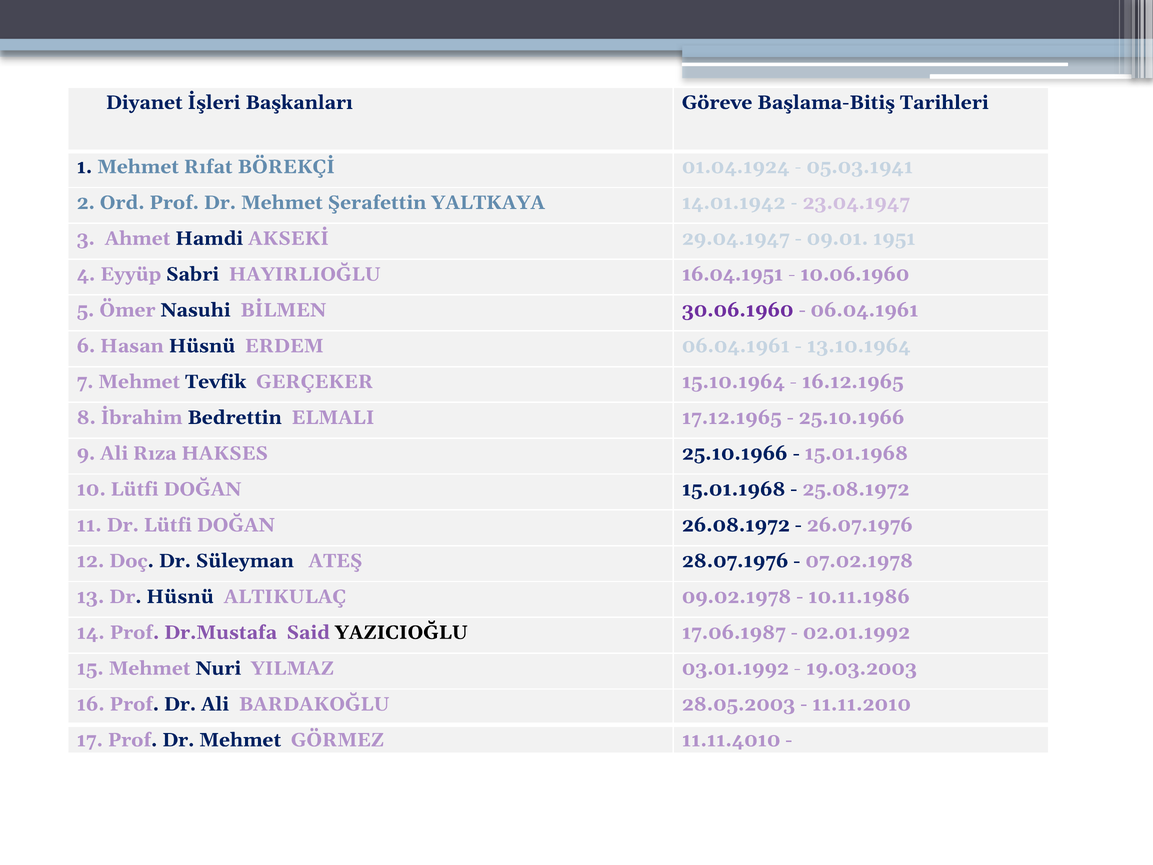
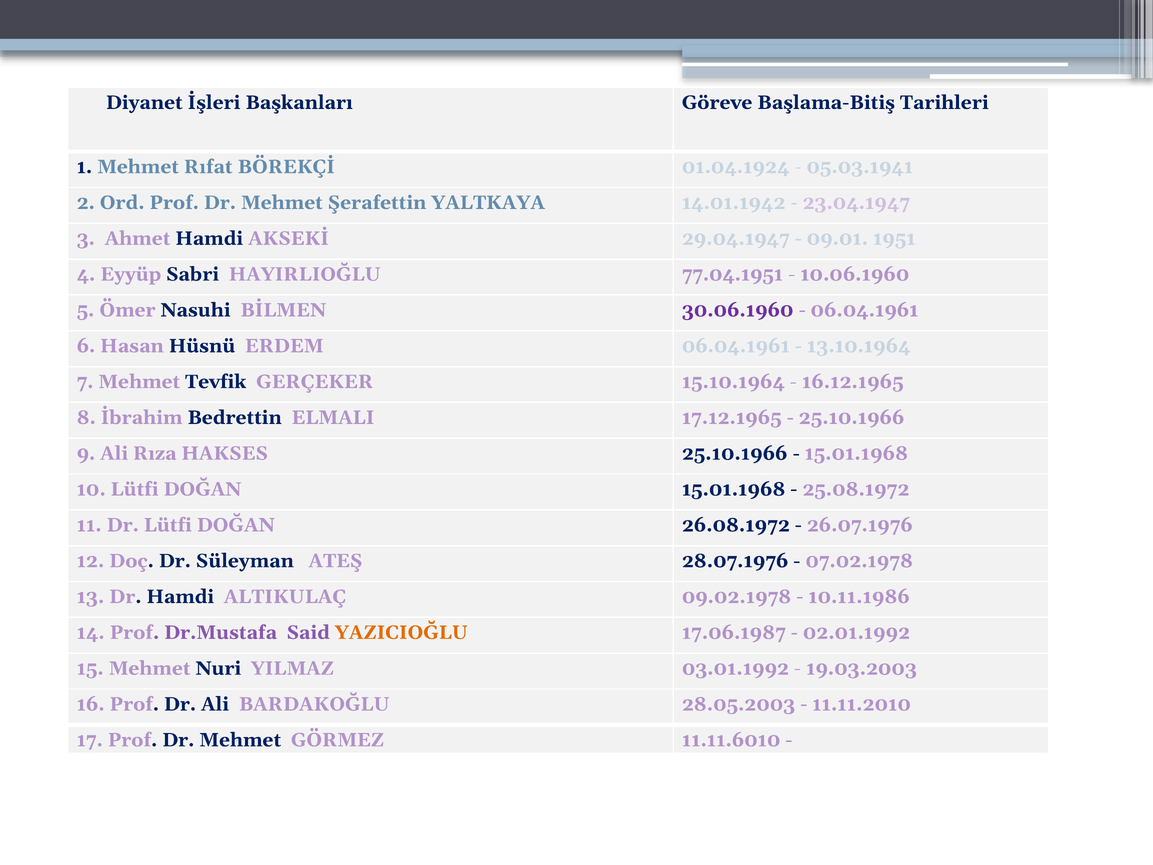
16.04.1951: 16.04.1951 -> 77.04.1951
Dr Hüsnü: Hüsnü -> Hamdi
YAZICIOĞLU colour: black -> orange
11.11.4010: 11.11.4010 -> 11.11.6010
